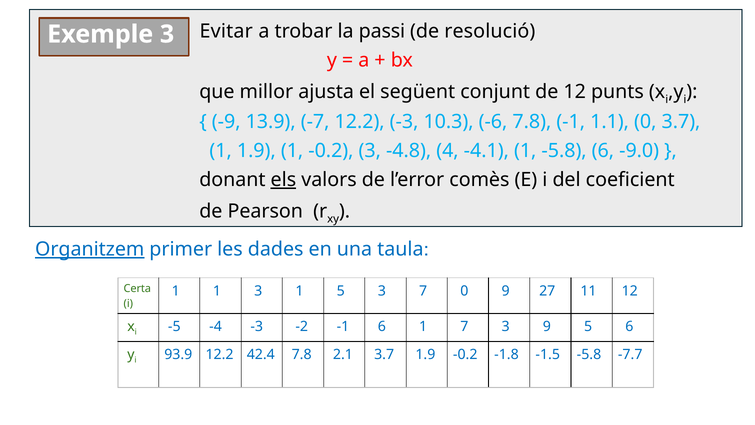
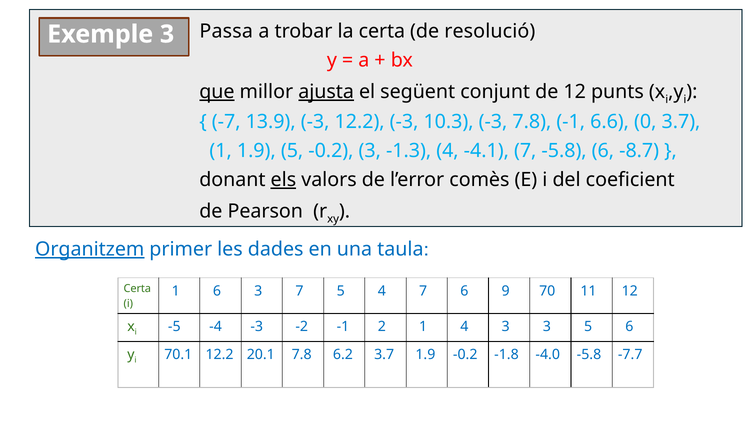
Evitar: Evitar -> Passa
la passi: passi -> certa
que underline: none -> present
ajusta underline: none -> present
-9: -9 -> -7
13.9 -7: -7 -> -3
10.3 -6: -6 -> -3
1.1: 1.1 -> 6.6
1.9 1: 1 -> 5
-4.8: -4.8 -> -1.3
-4.1 1: 1 -> 7
-9.0: -9.0 -> -8.7
1 1: 1 -> 6
3 1: 1 -> 7
5 3: 3 -> 4
7 0: 0 -> 6
27: 27 -> 70
-1 6: 6 -> 2
1 7: 7 -> 4
3 9: 9 -> 3
93.9: 93.9 -> 70.1
42.4: 42.4 -> 20.1
2.1: 2.1 -> 6.2
-1.5: -1.5 -> -4.0
